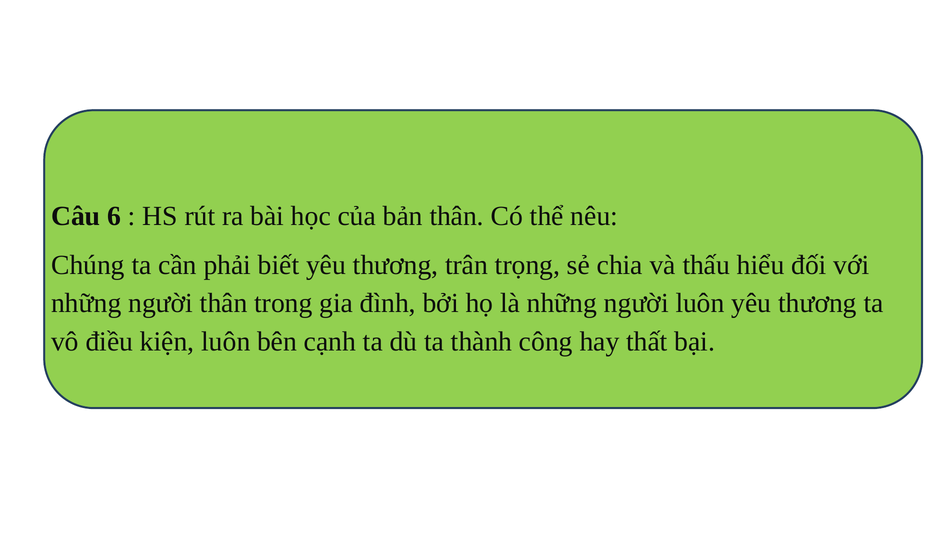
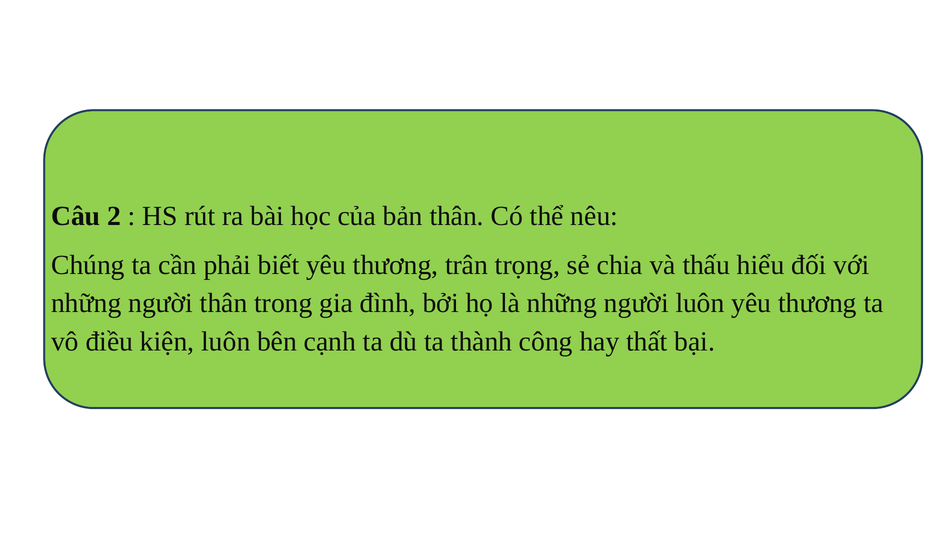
6: 6 -> 2
